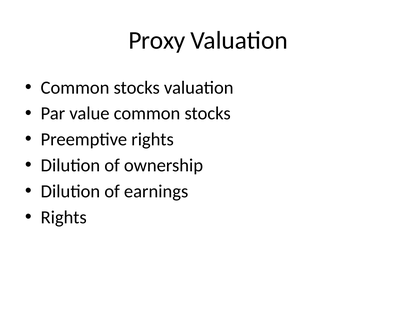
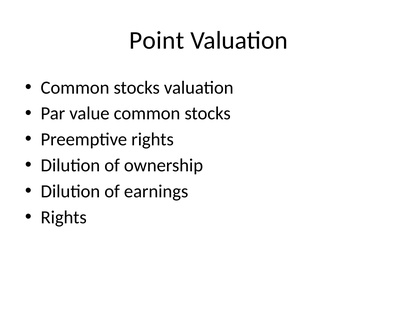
Proxy: Proxy -> Point
